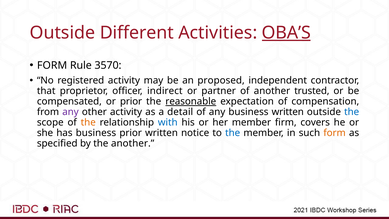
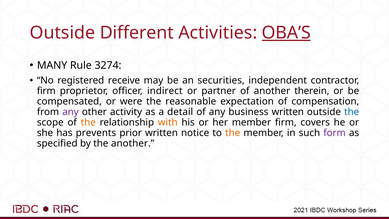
FORM at (52, 65): FORM -> MANY
3570: 3570 -> 3274
registered activity: activity -> receive
proposed: proposed -> securities
that at (46, 91): that -> firm
trusted: trusted -> therein
or prior: prior -> were
reasonable underline: present -> none
with colour: blue -> orange
has business: business -> prevents
the at (233, 133) colour: blue -> orange
form at (335, 133) colour: orange -> purple
